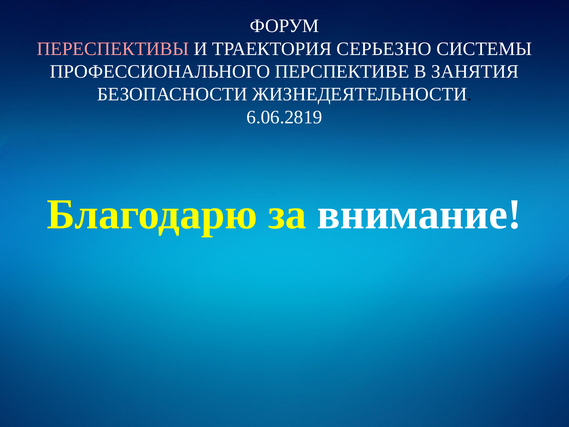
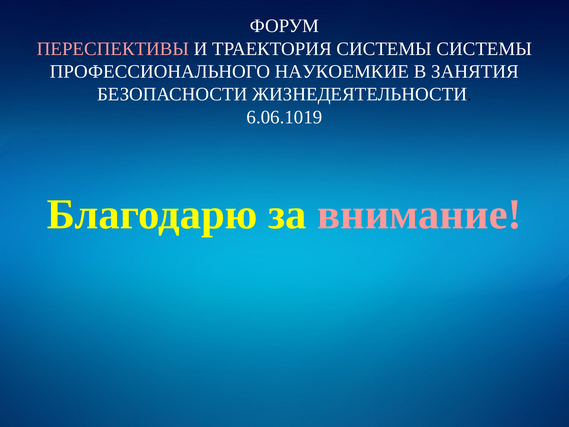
ТРАЕКТОРИЯ СЕРЬЕЗНО: СЕРЬЕЗНО -> СИСТЕМЫ
ПЕРСПЕКТИВЕ: ПЕРСПЕКТИВЕ -> НАУКОЕМКИЕ
6.06.2819: 6.06.2819 -> 6.06.1019
внимание colour: white -> pink
